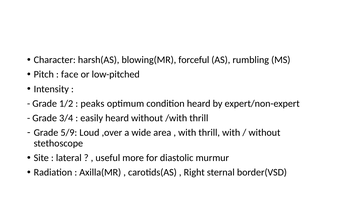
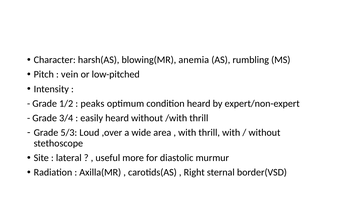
forceful: forceful -> anemia
face: face -> vein
5/9: 5/9 -> 5/3
